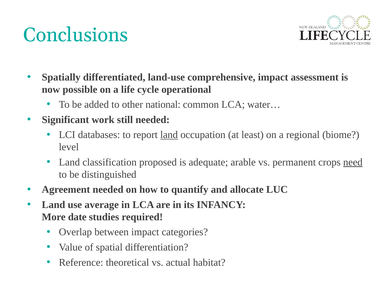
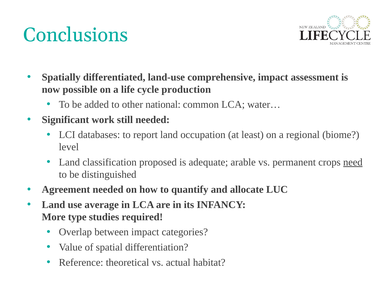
operational: operational -> production
land at (169, 135) underline: present -> none
date: date -> type
